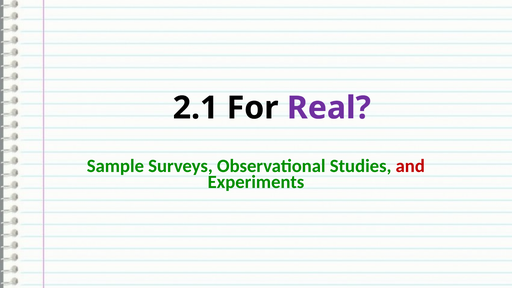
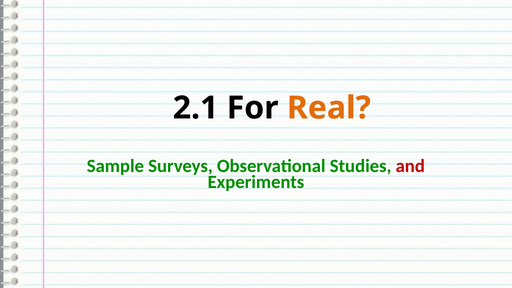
Real colour: purple -> orange
